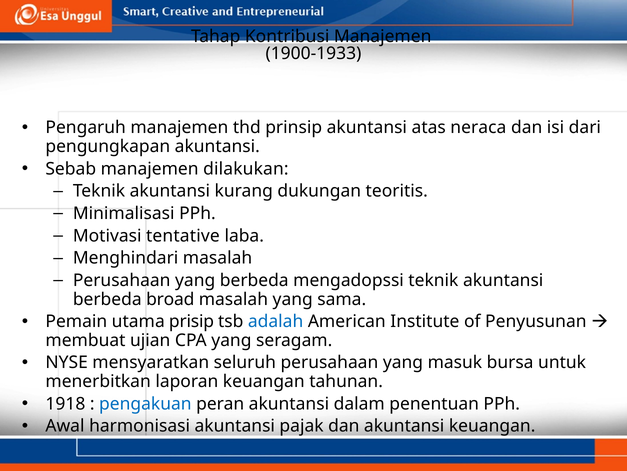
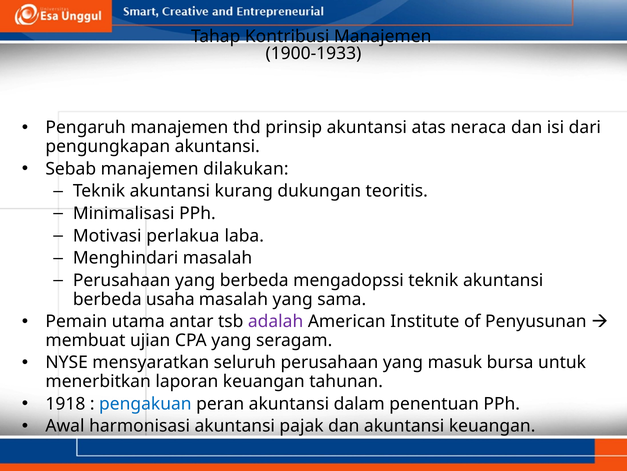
tentative: tentative -> perlakua
broad: broad -> usaha
prisip: prisip -> antar
adalah colour: blue -> purple
